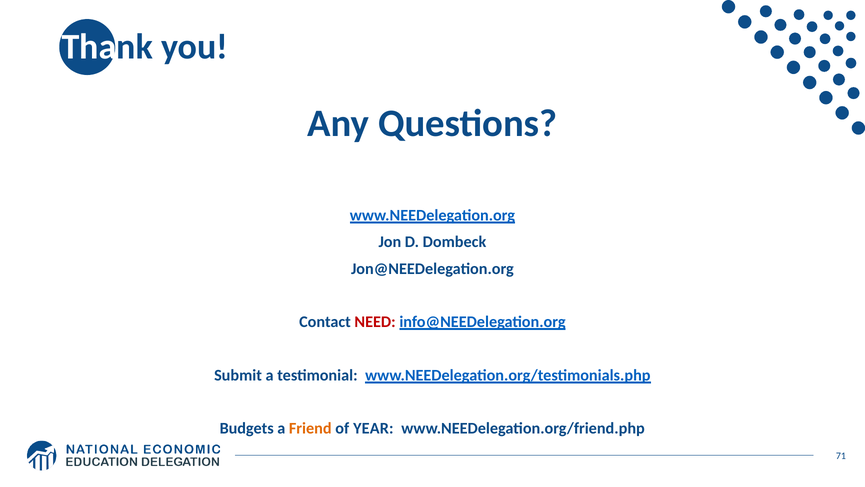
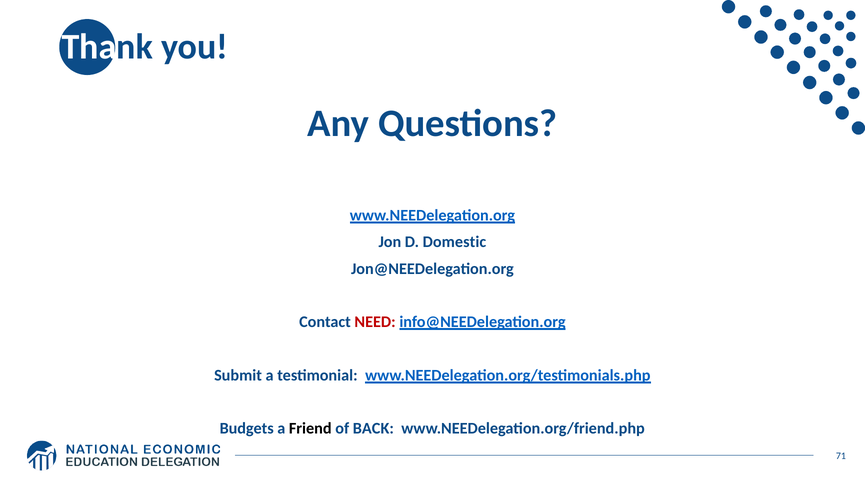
Dombeck: Dombeck -> Domestic
Friend colour: orange -> black
YEAR: YEAR -> BACK
